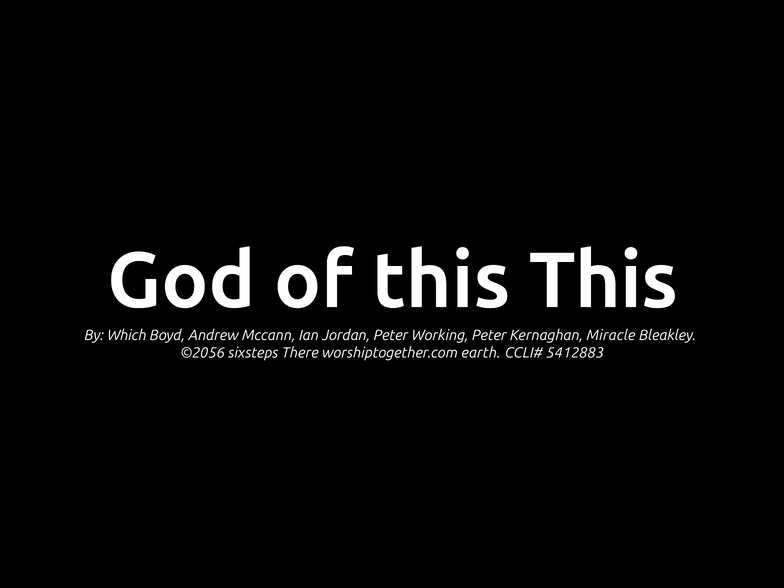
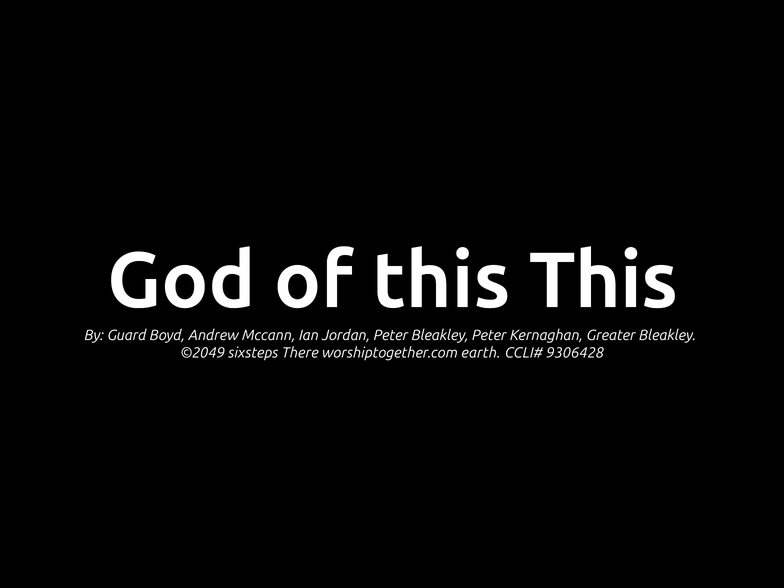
Which: Which -> Guard
Peter Working: Working -> Bleakley
Miracle: Miracle -> Greater
©2056: ©2056 -> ©2049
5412883: 5412883 -> 9306428
